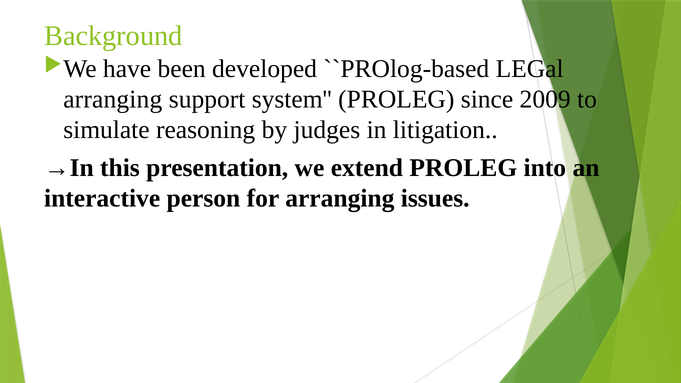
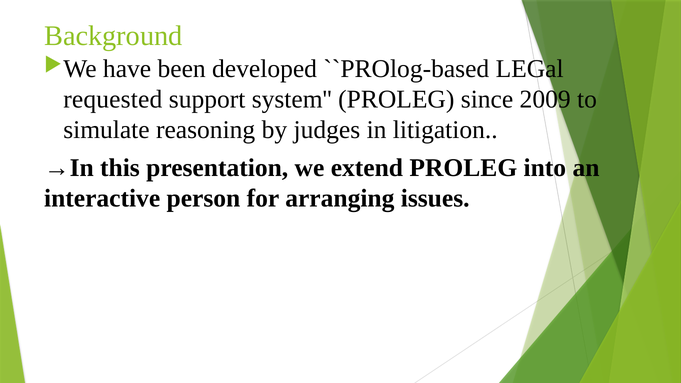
arranging at (113, 99): arranging -> requested
